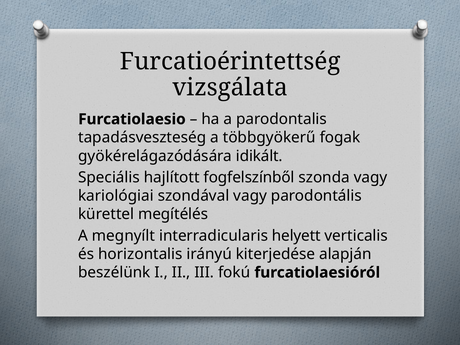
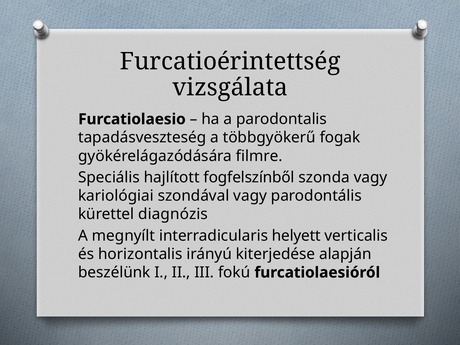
idikált: idikált -> filmre
megítélés: megítélés -> diagnózis
